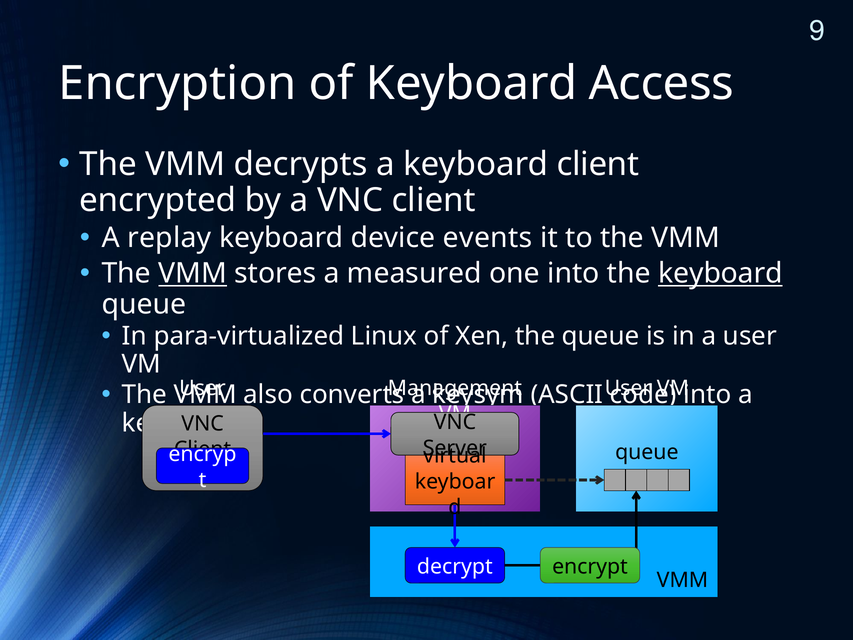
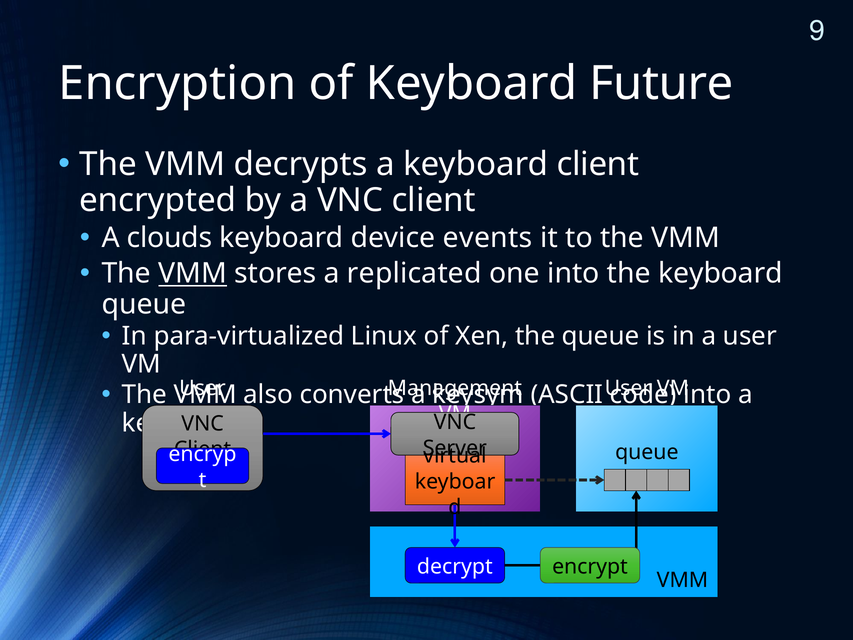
Access: Access -> Future
replay: replay -> clouds
measured: measured -> replicated
keyboard at (721, 273) underline: present -> none
